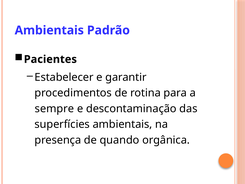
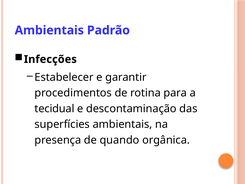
Pacientes: Pacientes -> Infecções
sempre: sempre -> tecidual
